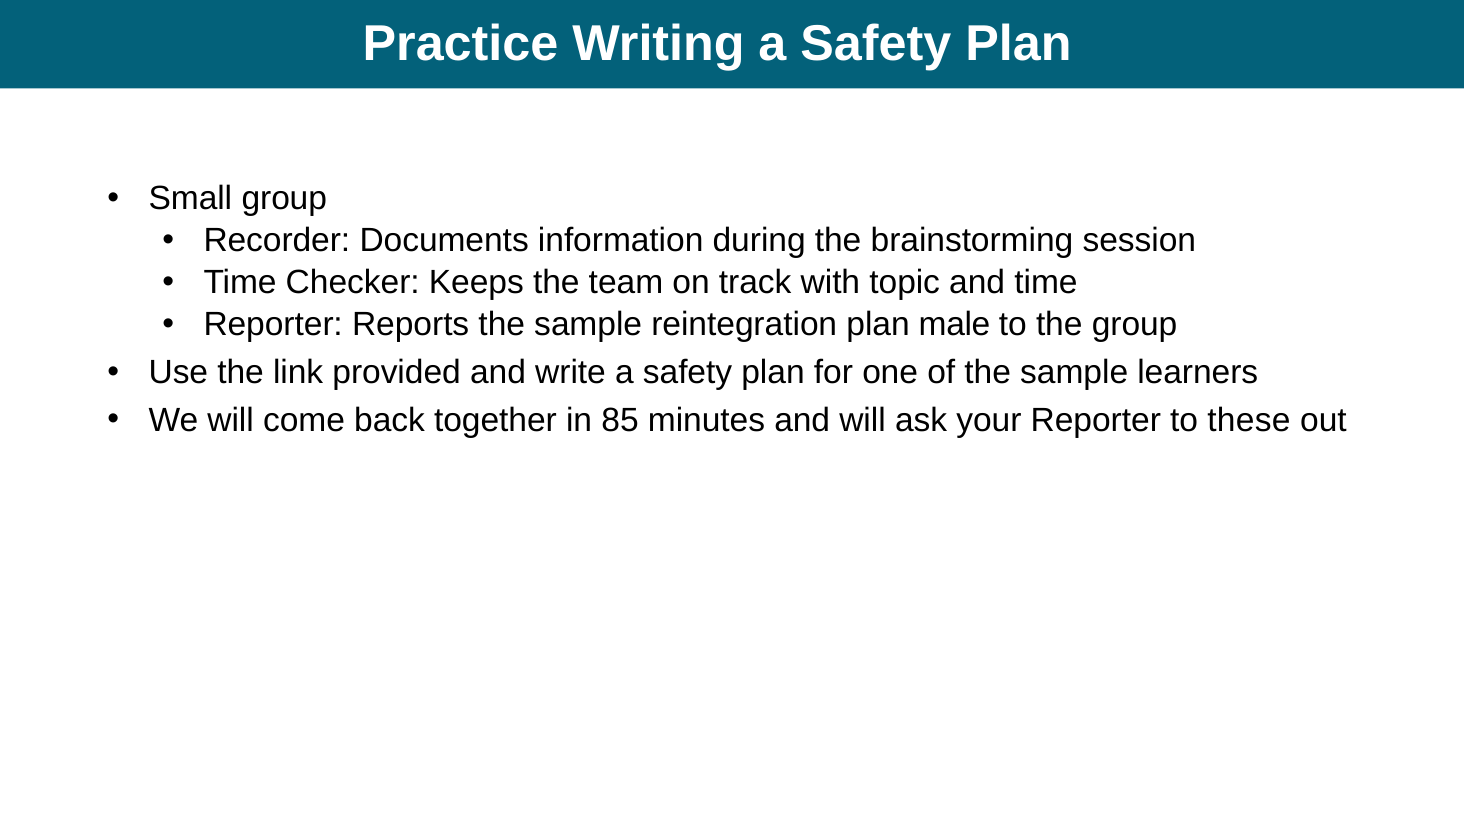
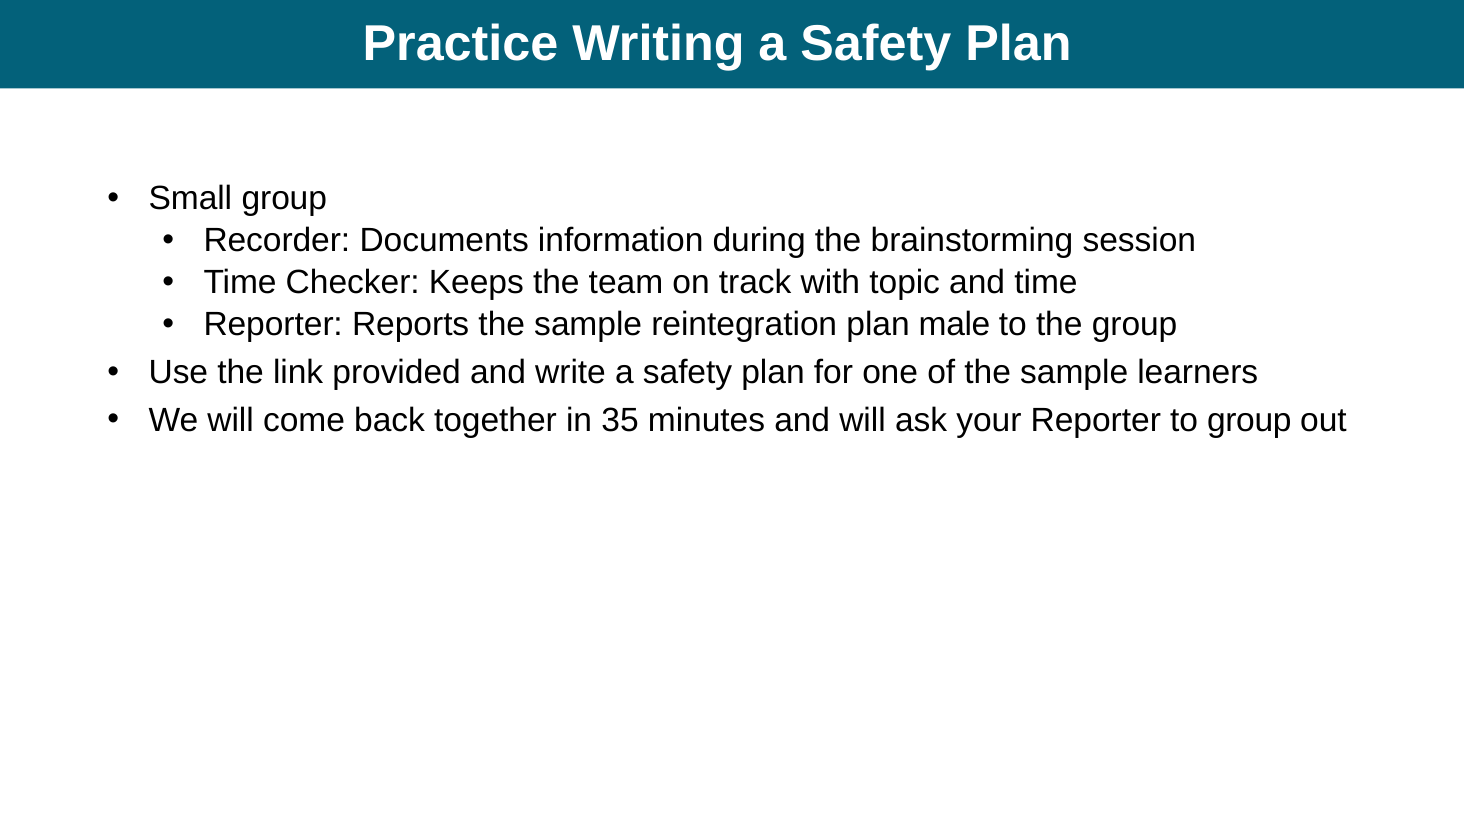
85: 85 -> 35
to these: these -> group
